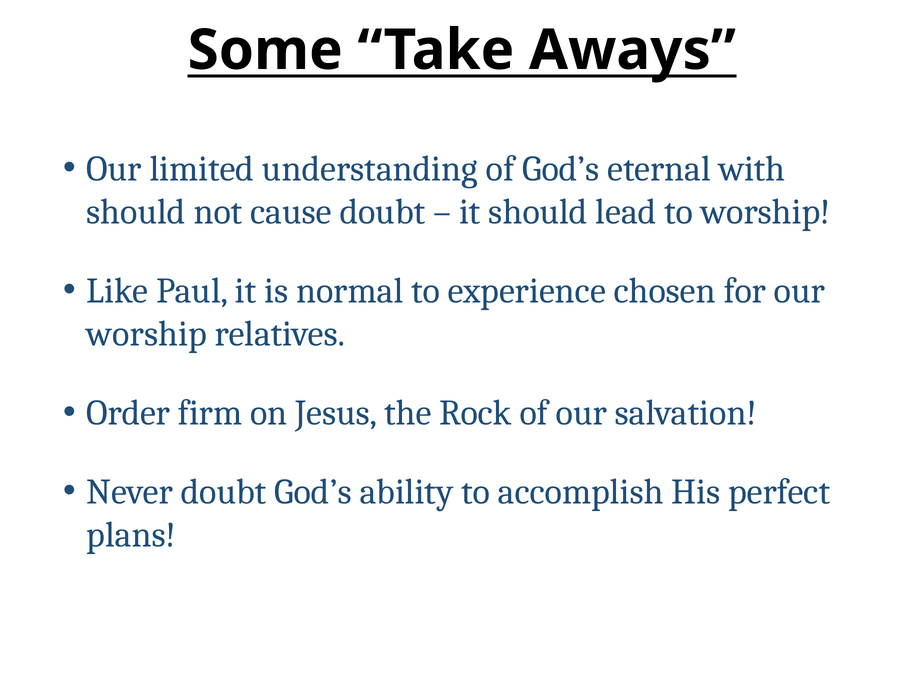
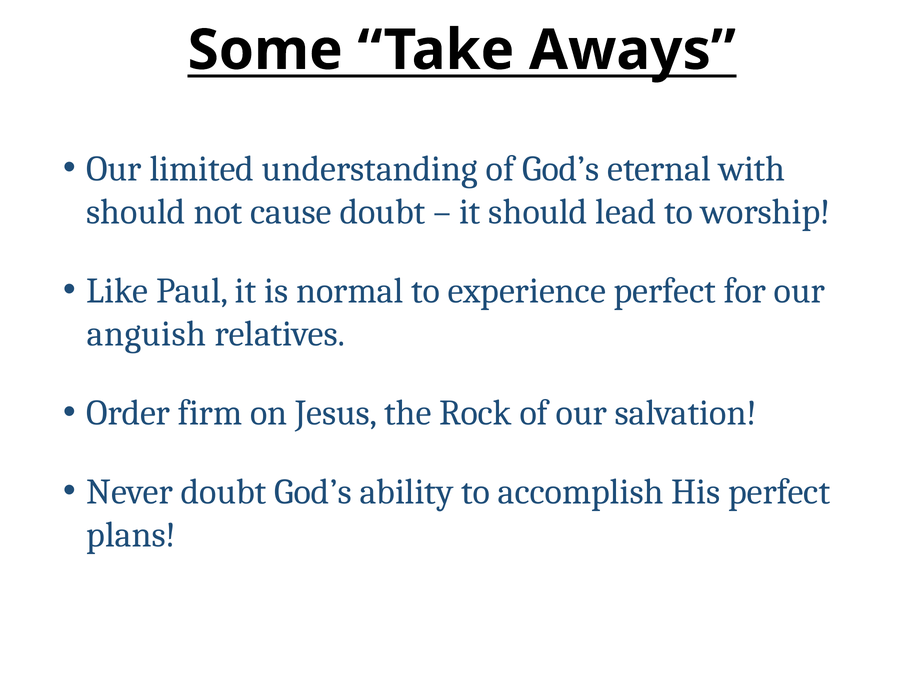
experience chosen: chosen -> perfect
worship at (147, 334): worship -> anguish
